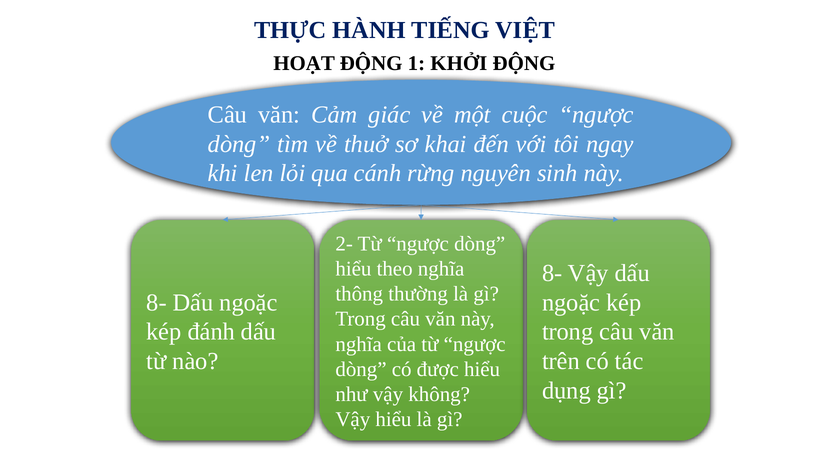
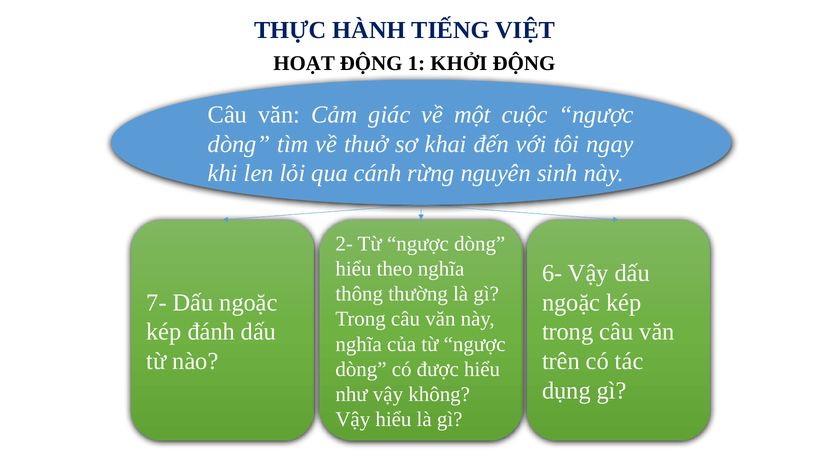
8- at (552, 273): 8- -> 6-
8- at (157, 302): 8- -> 7-
